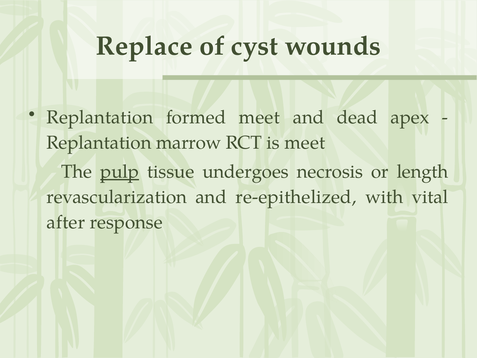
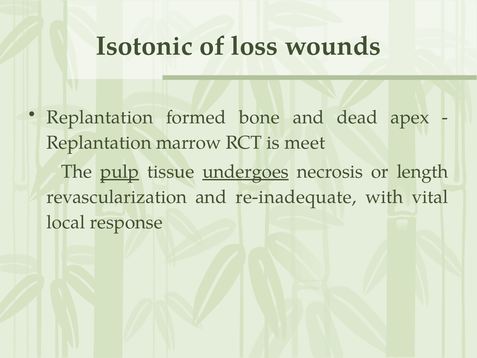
Replace: Replace -> Isotonic
cyst: cyst -> loss
formed meet: meet -> bone
undergoes underline: none -> present
re-epithelized: re-epithelized -> re-inadequate
after: after -> local
